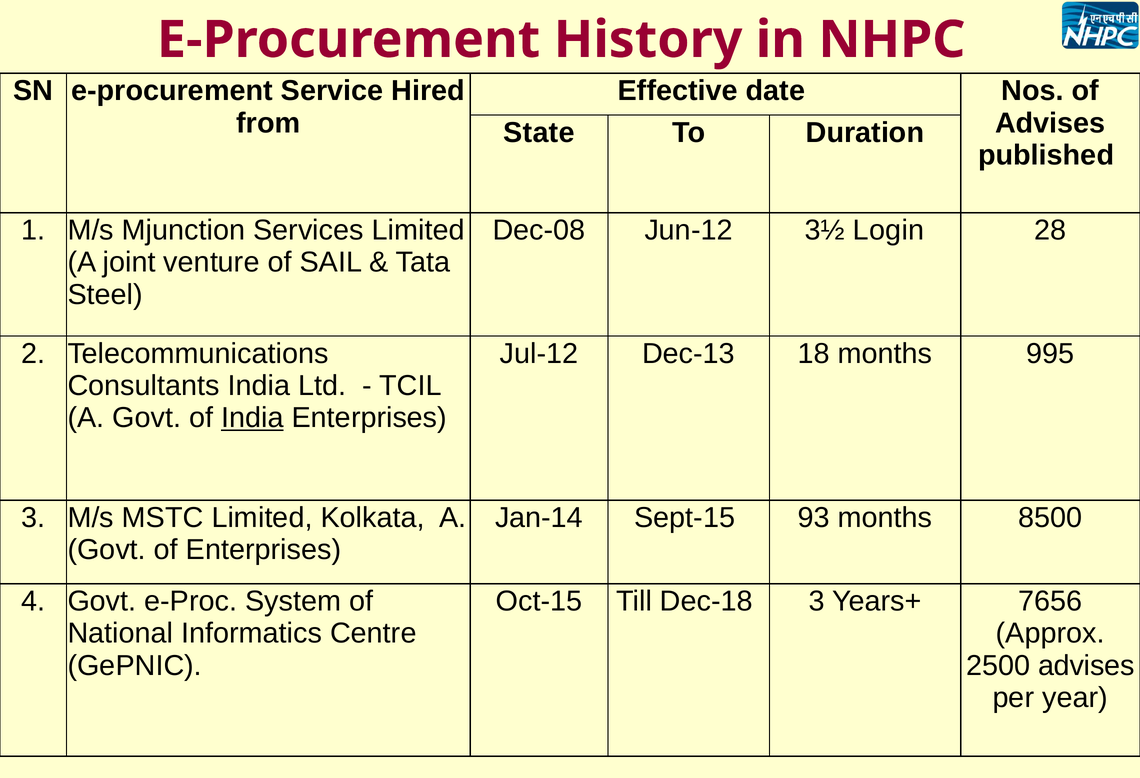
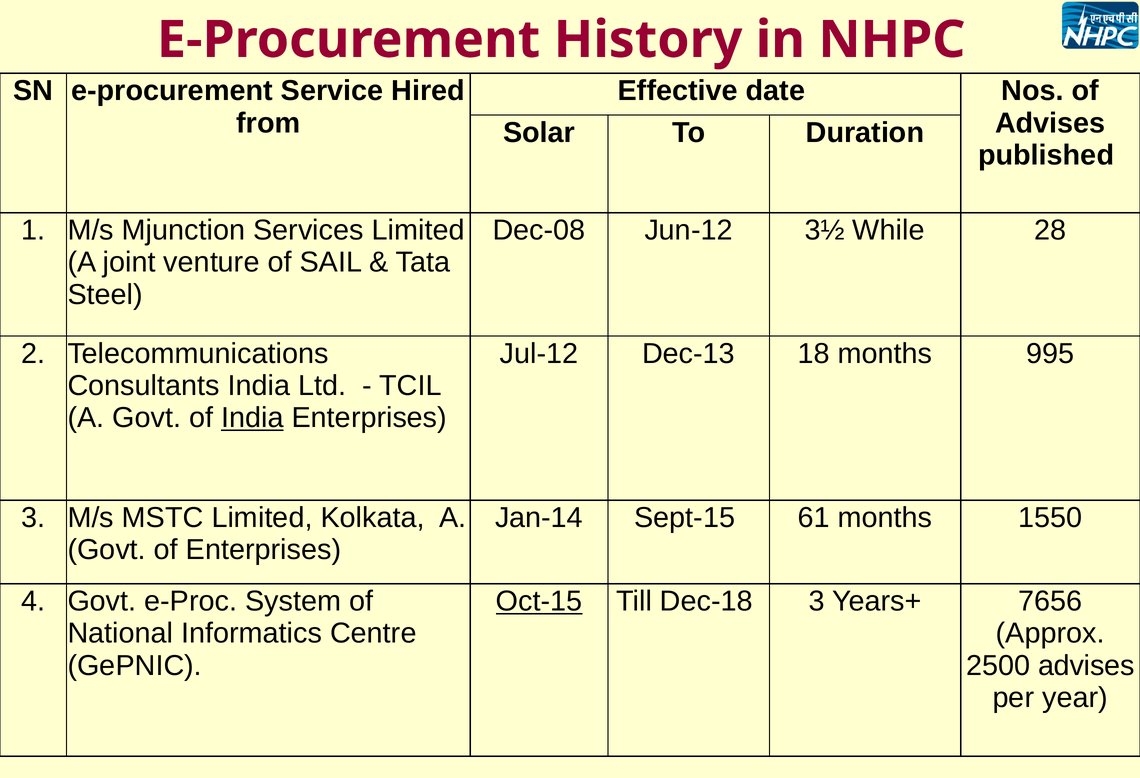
State: State -> Solar
Login: Login -> While
93: 93 -> 61
8500: 8500 -> 1550
Oct-15 underline: none -> present
